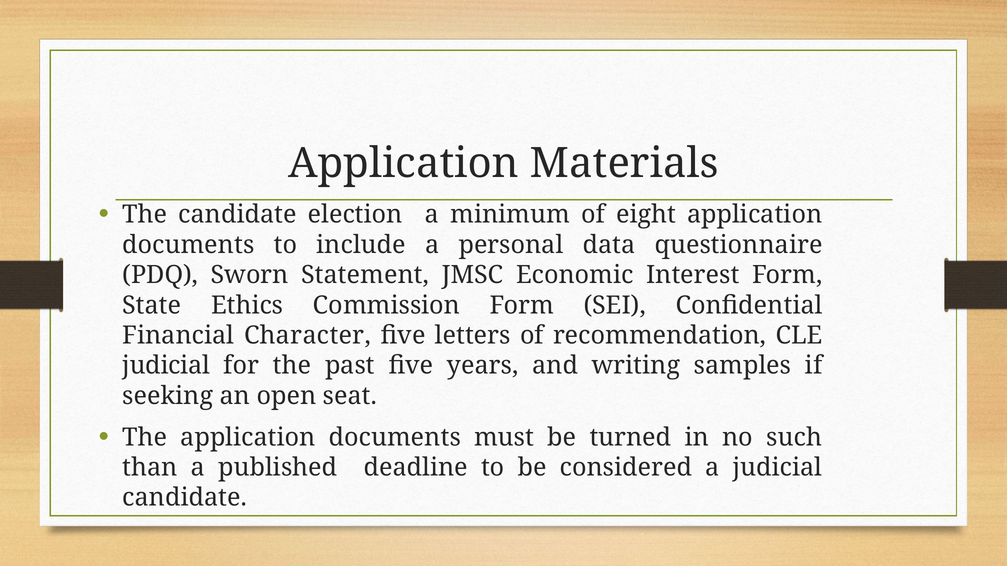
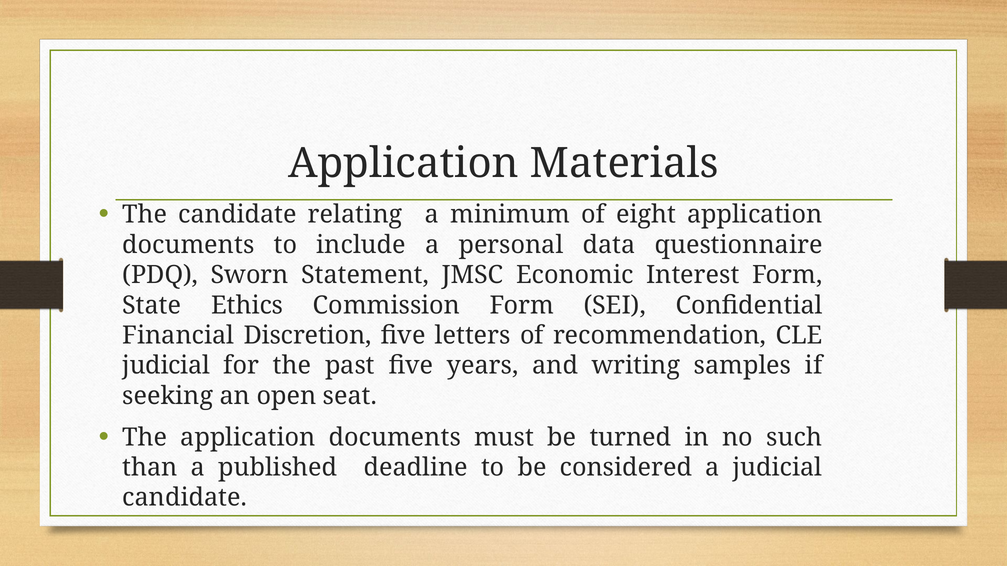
election: election -> relating
Character: Character -> Discretion
